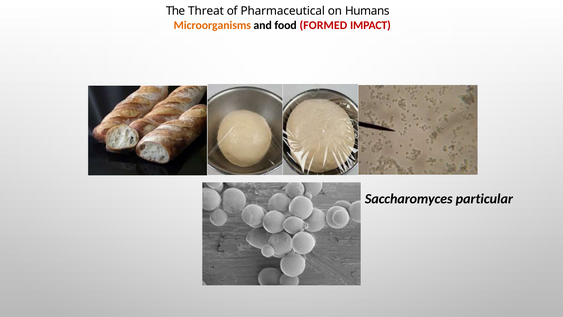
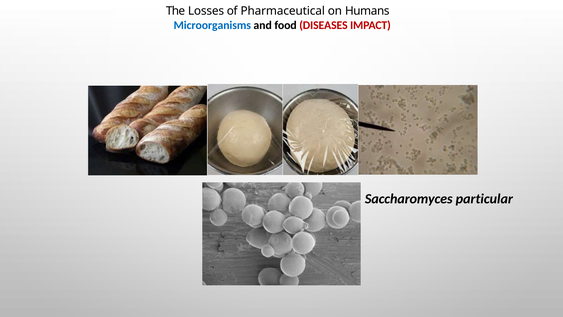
Threat: Threat -> Losses
Microorganisms colour: orange -> blue
FORMED: FORMED -> DISEASES
